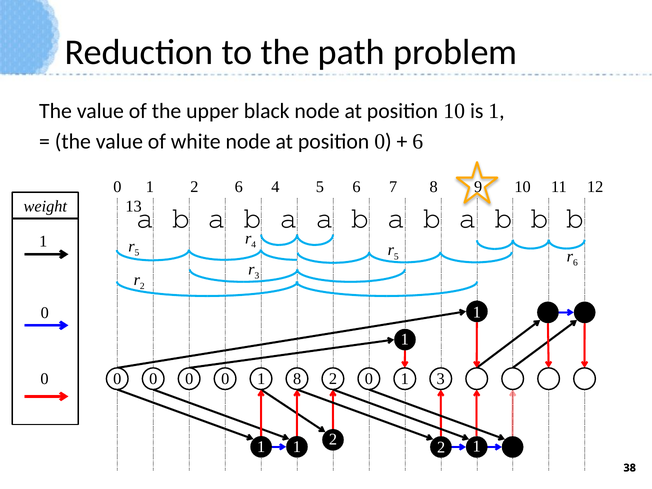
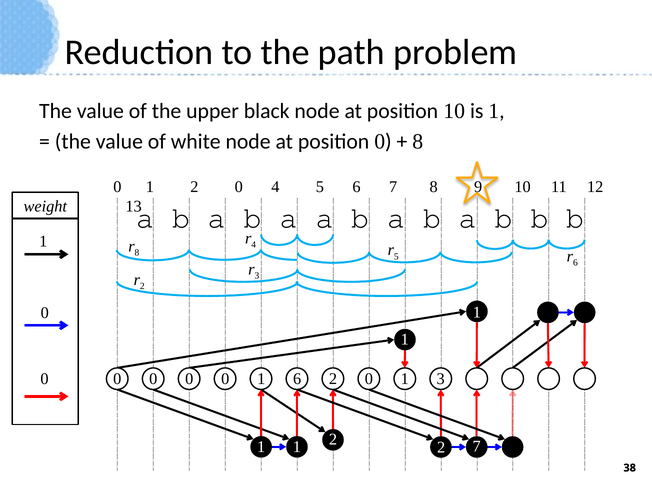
6 at (418, 142): 6 -> 8
1 2 6: 6 -> 0
5 at (137, 253): 5 -> 8
1 8: 8 -> 6
1 at (477, 446): 1 -> 7
